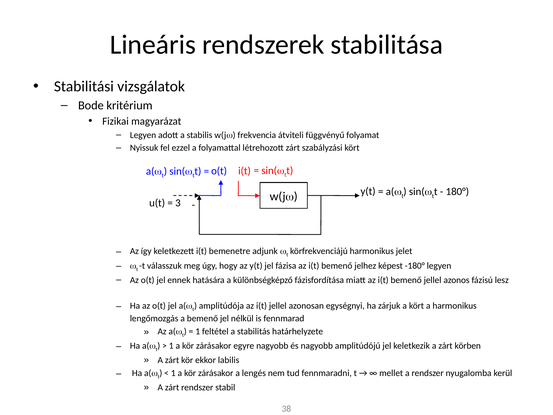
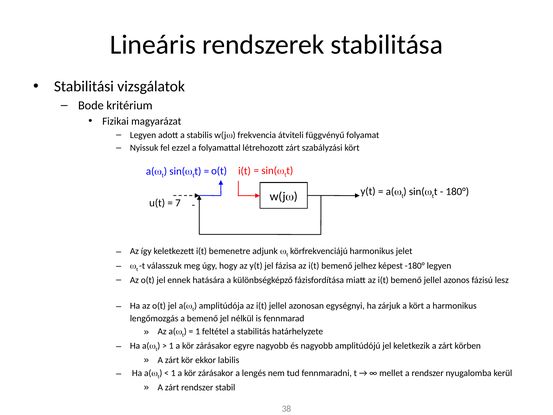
3: 3 -> 7
